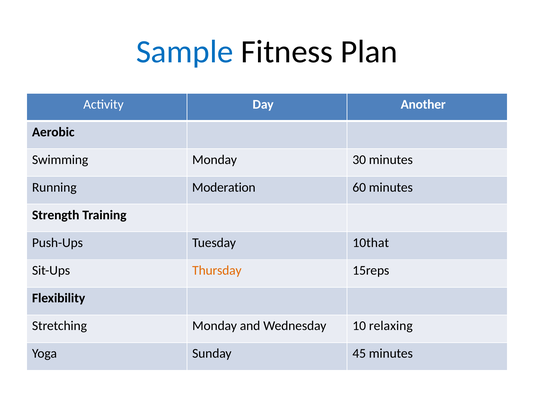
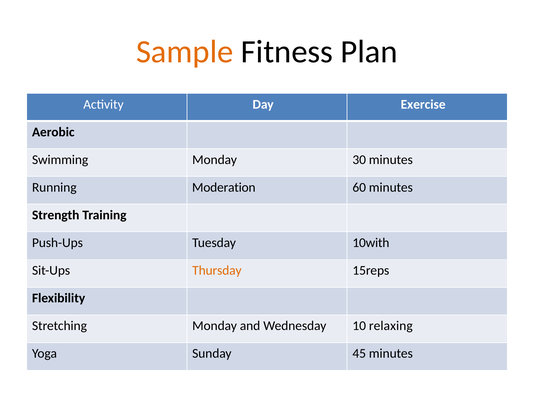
Sample colour: blue -> orange
Another: Another -> Exercise
10that: 10that -> 10with
